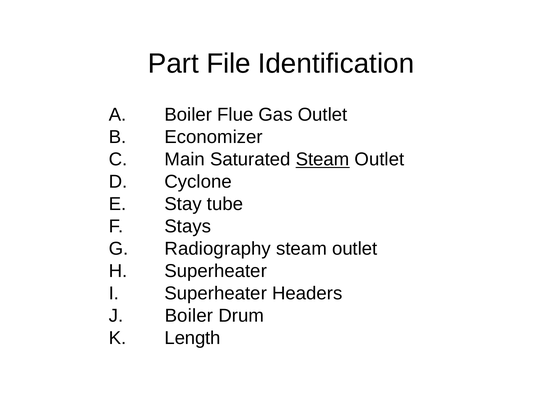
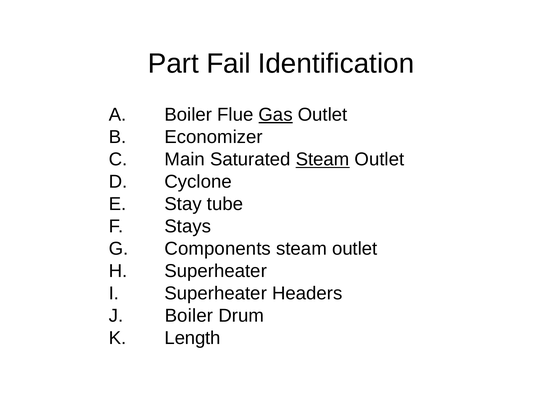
File: File -> Fail
Gas underline: none -> present
Radiography: Radiography -> Components
